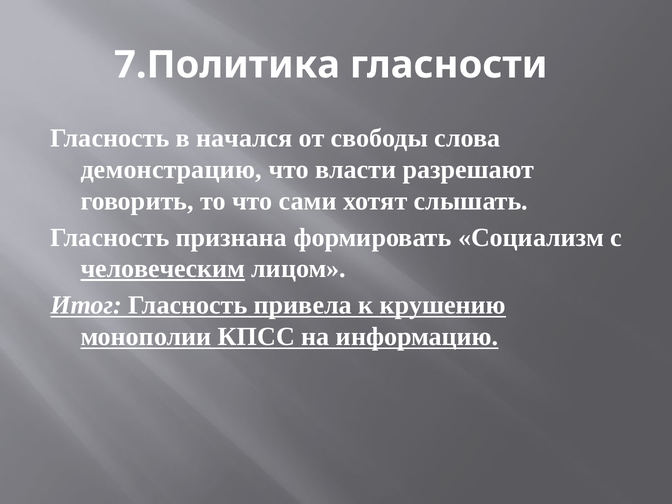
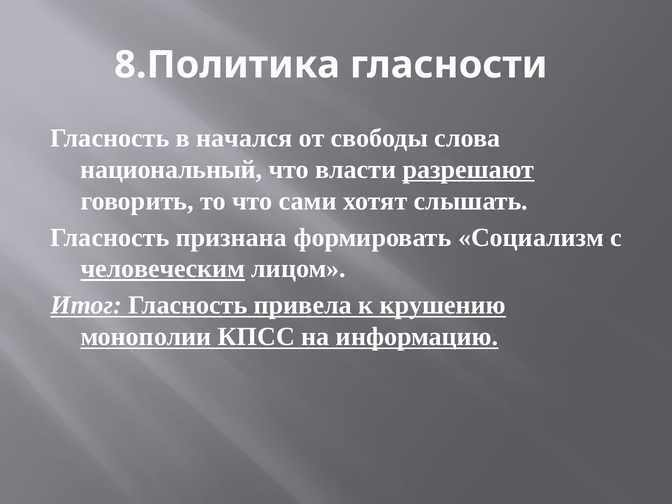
7.Политика: 7.Политика -> 8.Политика
демонстрацию: демонстрацию -> национальный
разрешают underline: none -> present
